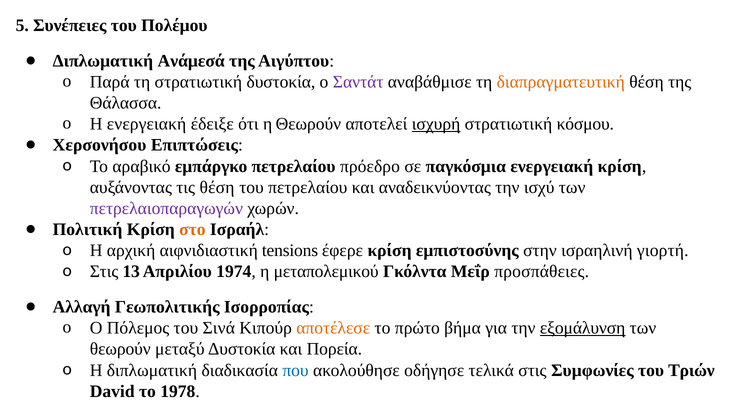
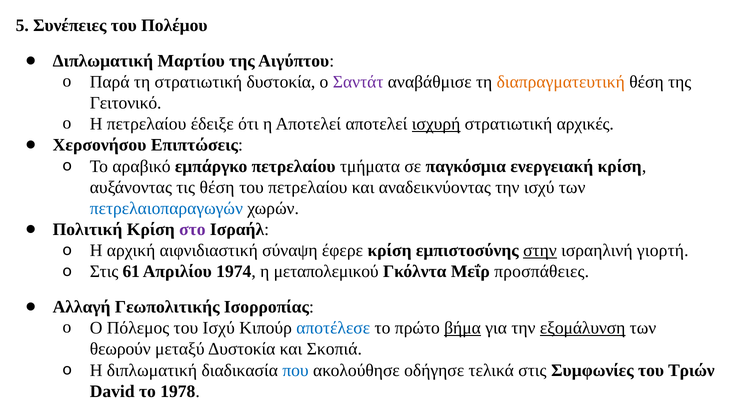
Ανάμεσά: Ανάμεσά -> Μαρτίου
Θάλασσα: Θάλασσα -> Γειτονικό
Η ενεργειακή: ενεργειακή -> πετρελαίου
η Θεωρούν: Θεωρούν -> Αποτελεί
κόσμου: κόσμου -> αρχικές
πρόεδρο: πρόεδρο -> τμήματα
πετρελαιοπαραγωγών colour: purple -> blue
στο colour: orange -> purple
tensions: tensions -> σύναψη
στην underline: none -> present
13: 13 -> 61
του Σινά: Σινά -> Ισχύ
αποτέλεσε colour: orange -> blue
βήμα underline: none -> present
Πορεία: Πορεία -> Σκοπιά
